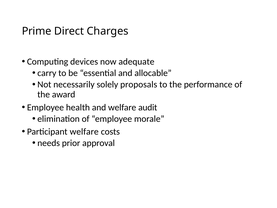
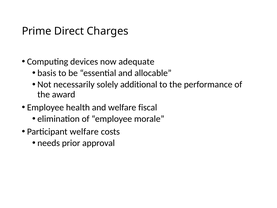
carry: carry -> basis
proposals: proposals -> additional
audit: audit -> fiscal
